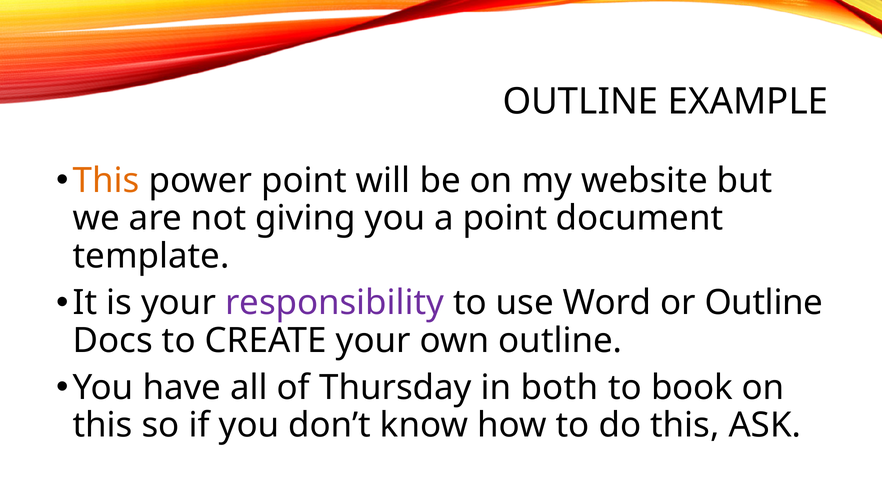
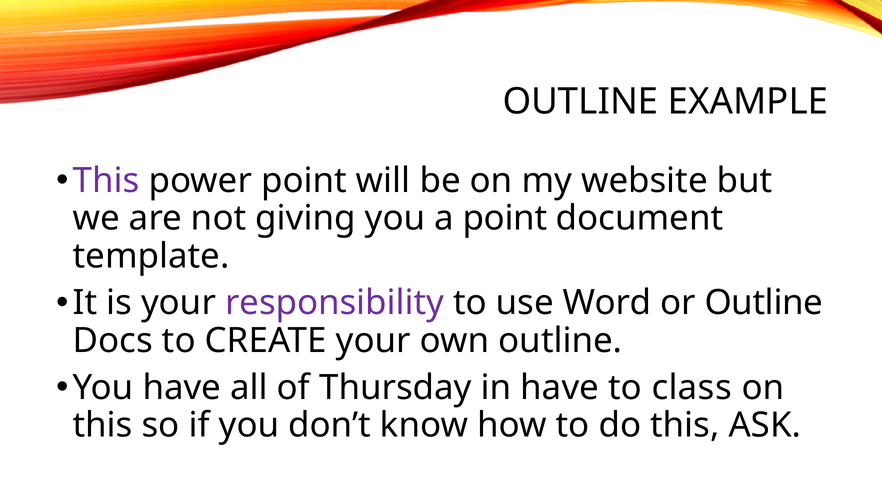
This at (106, 181) colour: orange -> purple
in both: both -> have
book: book -> class
